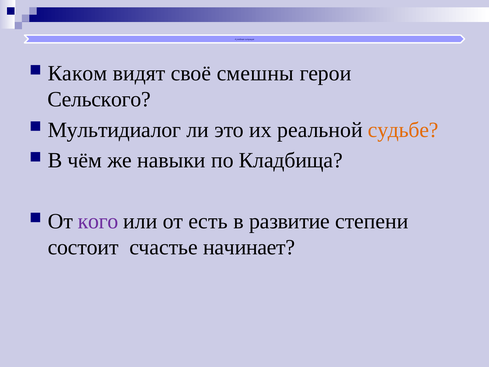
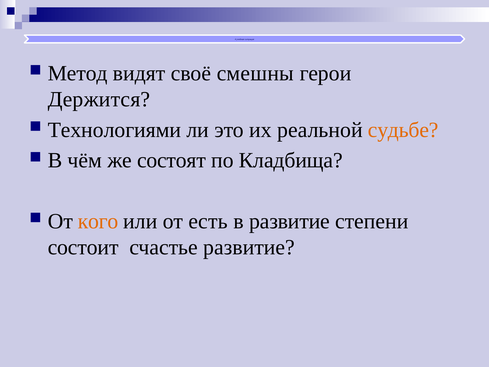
Каком: Каком -> Метод
Сельского: Сельского -> Держится
Мультидиалог: Мультидиалог -> Технологиями
навыки: навыки -> состоят
кого colour: purple -> orange
счастье начинает: начинает -> развитие
